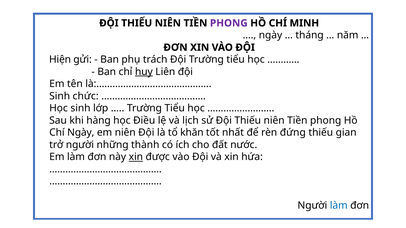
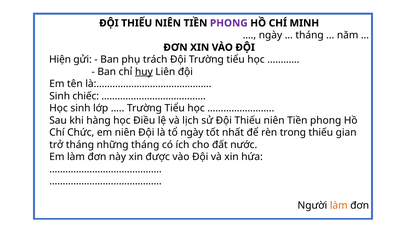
chức: chức -> chiếc
Chí Ngày: Ngày -> Chức
tổ khăn: khăn -> ngày
đứng: đứng -> trọng
trở người: người -> tháng
những thành: thành -> tháng
xin at (136, 157) underline: present -> none
làm at (339, 206) colour: blue -> orange
